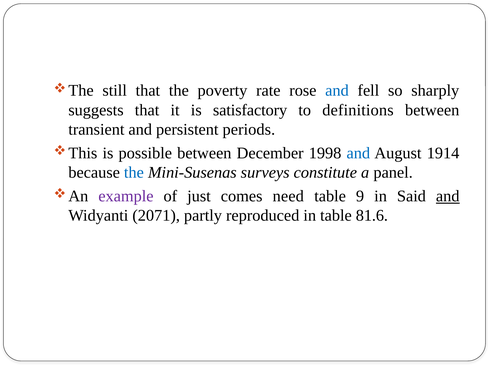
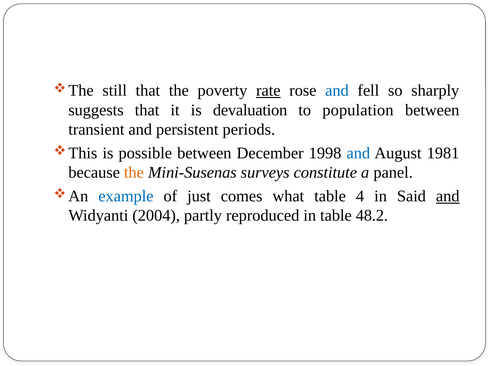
rate underline: none -> present
satisfactory: satisfactory -> devaluation
definitions: definitions -> population
1914: 1914 -> 1981
the at (134, 173) colour: blue -> orange
example colour: purple -> blue
need: need -> what
9: 9 -> 4
2071: 2071 -> 2004
81.6: 81.6 -> 48.2
